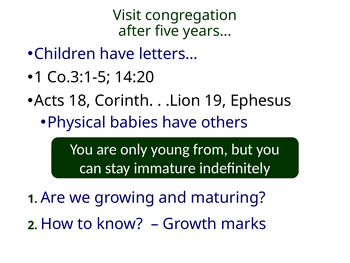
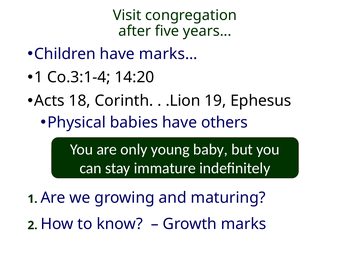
letters…: letters… -> marks…
Co.3:1-5: Co.3:1-5 -> Co.3:1-4
from: from -> baby
